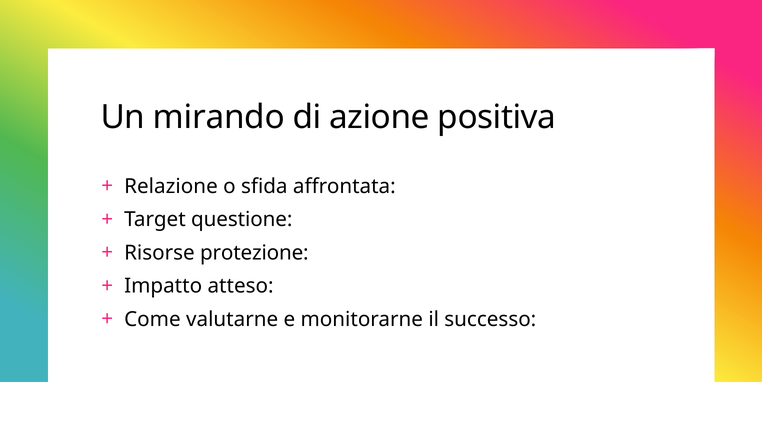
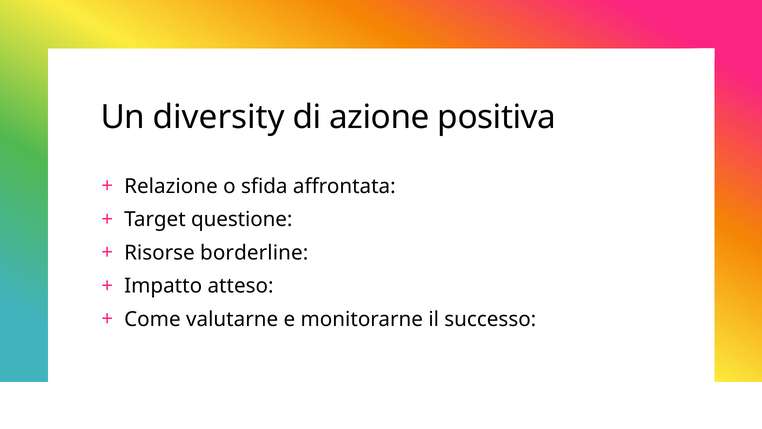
mirando: mirando -> diversity
protezione: protezione -> borderline
